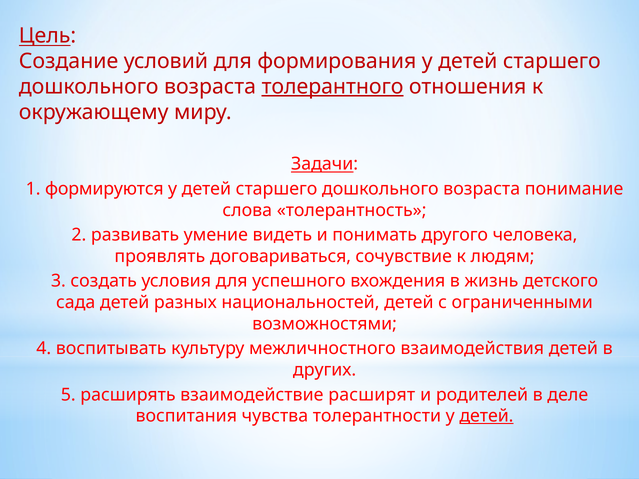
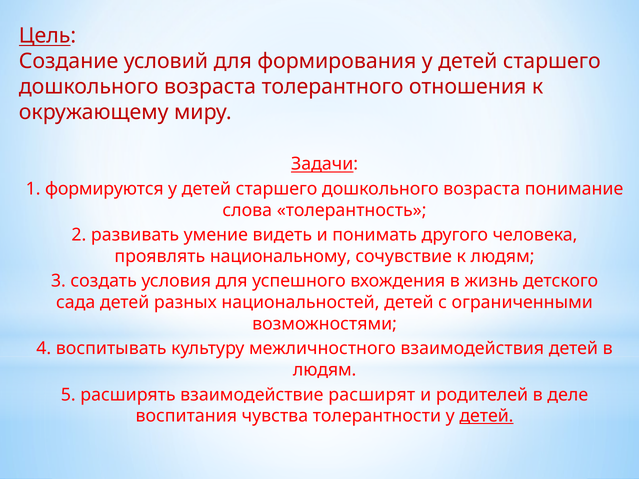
толерантного underline: present -> none
договариваться: договариваться -> национальному
других at (325, 370): других -> людям
